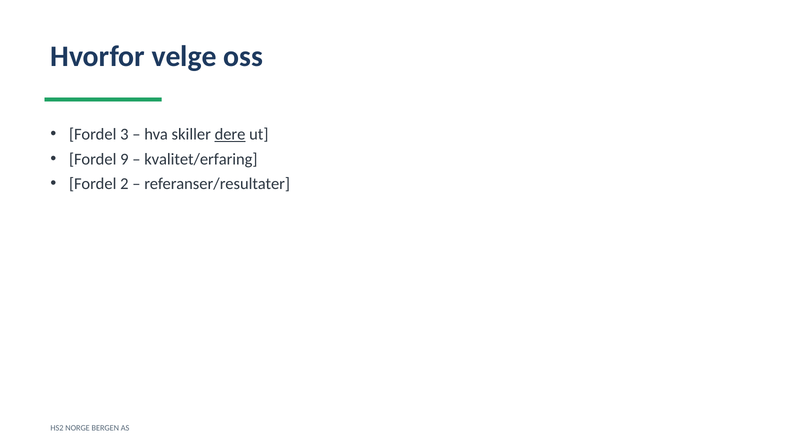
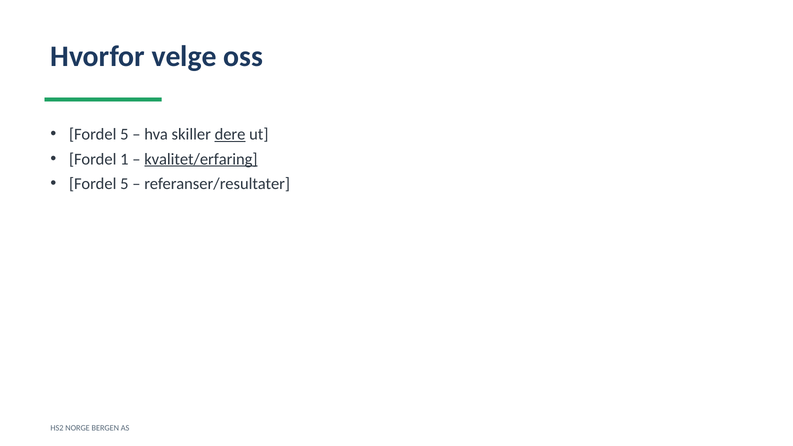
3 at (124, 134): 3 -> 5
9: 9 -> 1
kvalitet/erfaring underline: none -> present
2 at (124, 184): 2 -> 5
